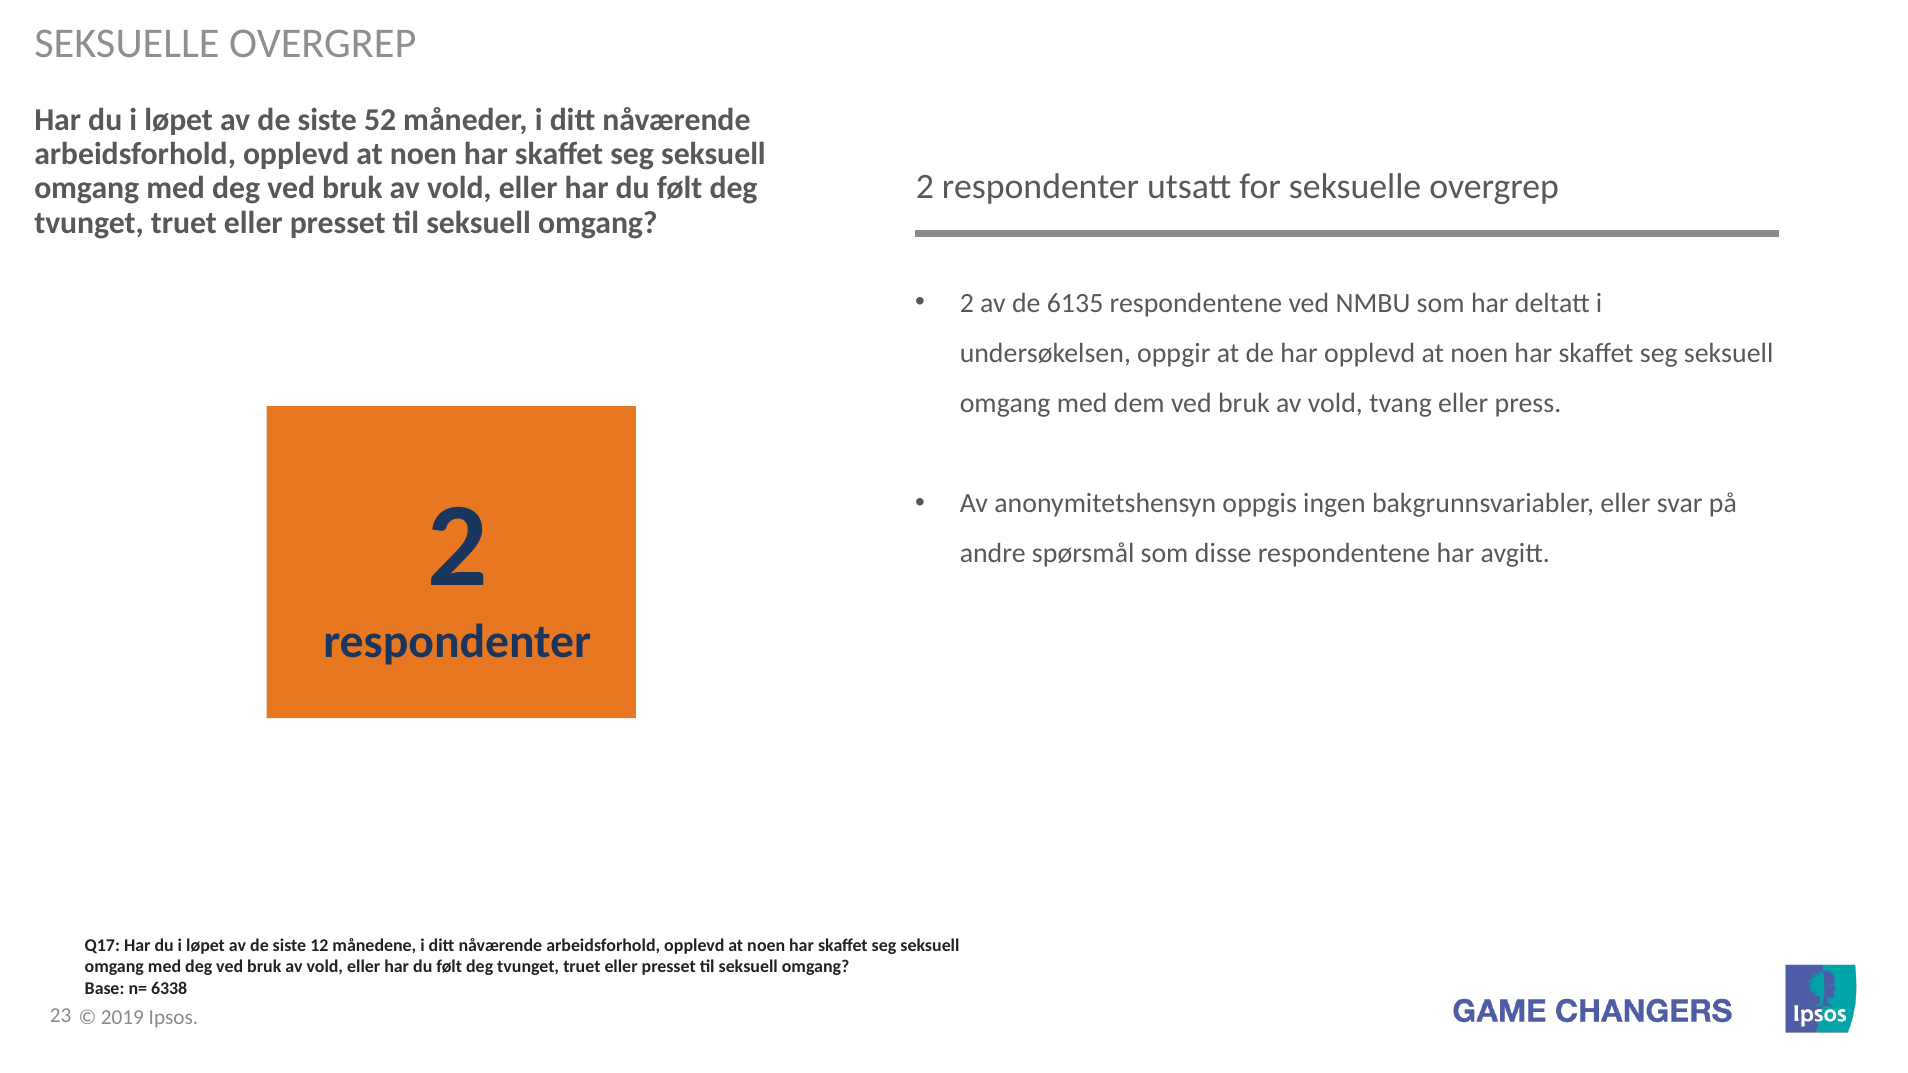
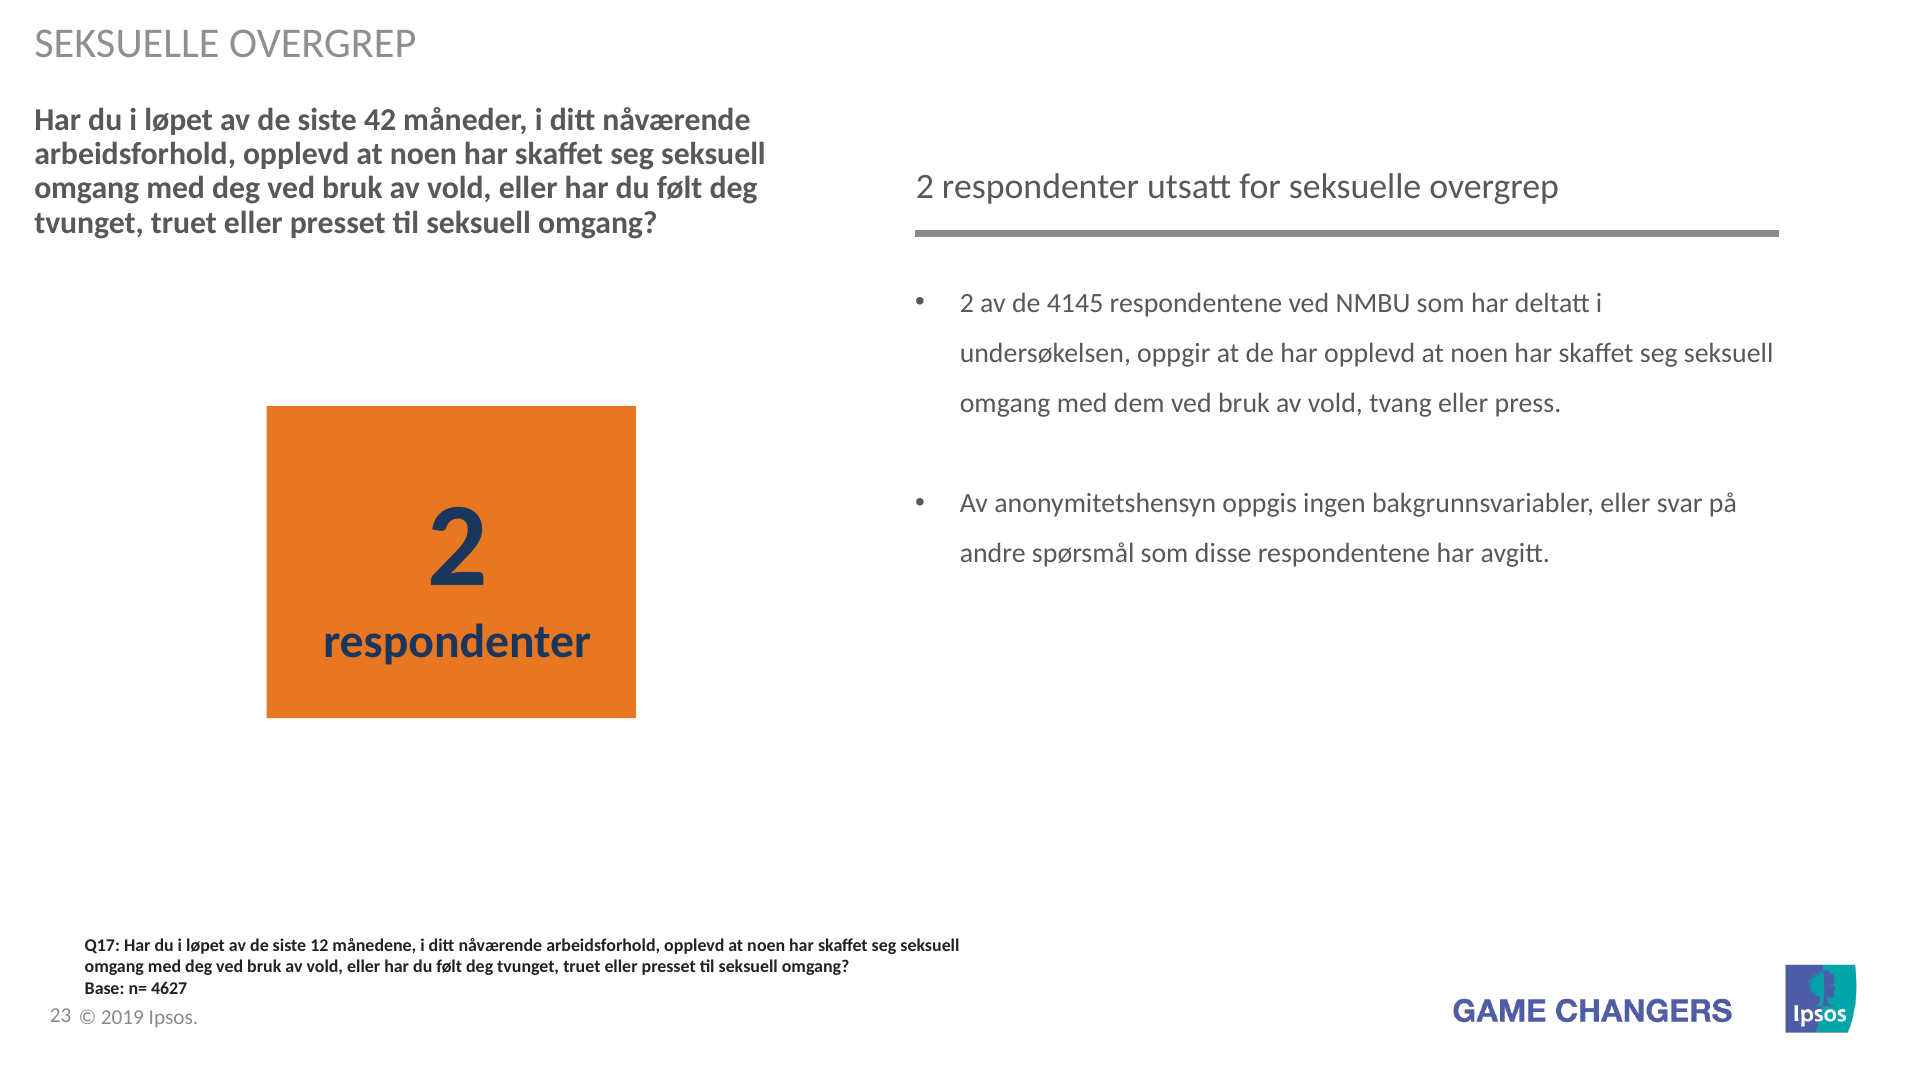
52: 52 -> 42
6135: 6135 -> 4145
6338: 6338 -> 4627
